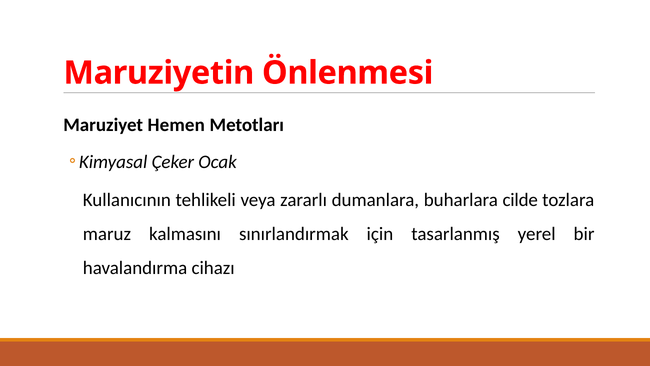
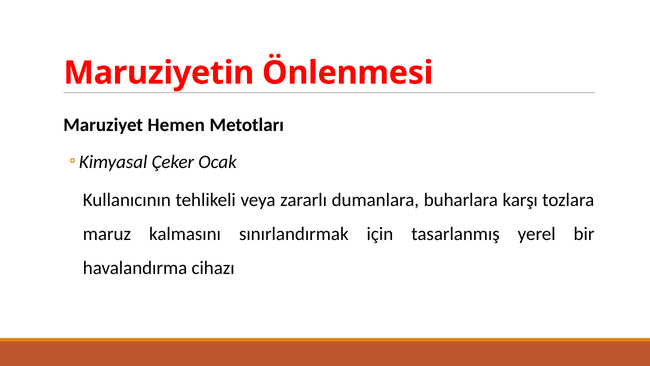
cilde: cilde -> karşı
